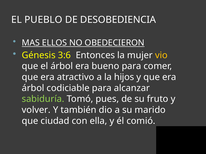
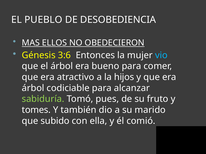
vio colour: yellow -> light blue
volver: volver -> tomes
ciudad: ciudad -> subido
